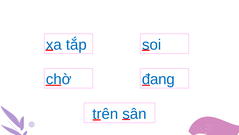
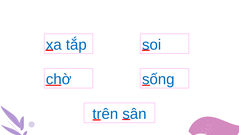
đang: đang -> sống
